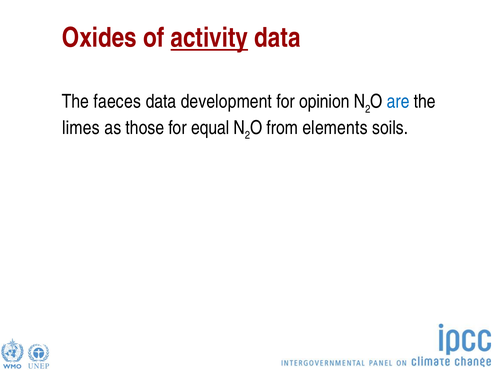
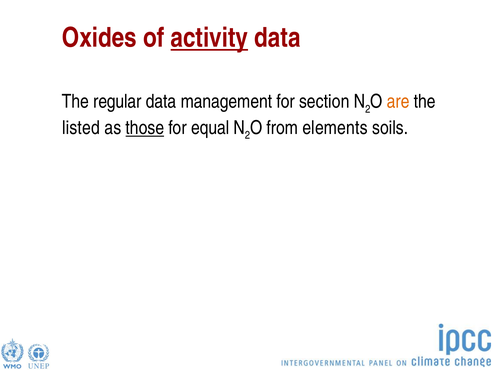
faeces: faeces -> regular
development: development -> management
opinion: opinion -> section
are colour: blue -> orange
limes: limes -> listed
those underline: none -> present
